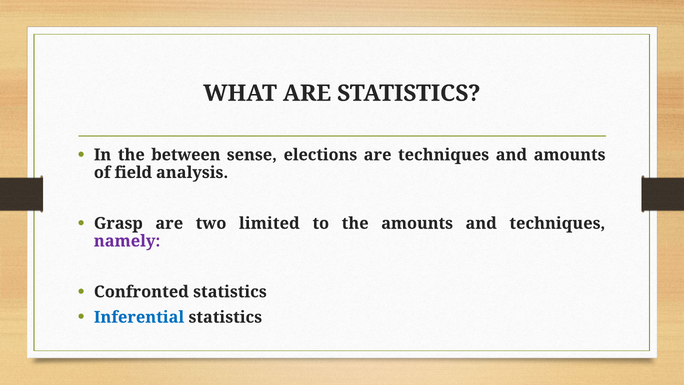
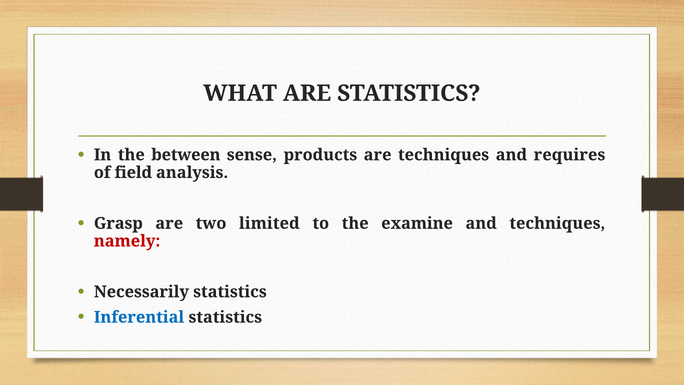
elections: elections -> products
and amounts: amounts -> requires
the amounts: amounts -> examine
namely colour: purple -> red
Confronted: Confronted -> Necessarily
